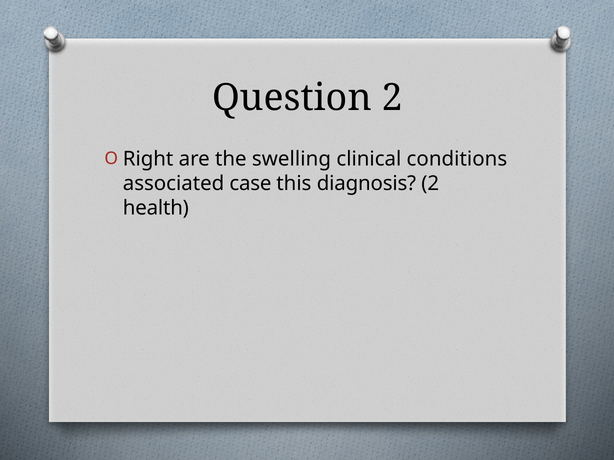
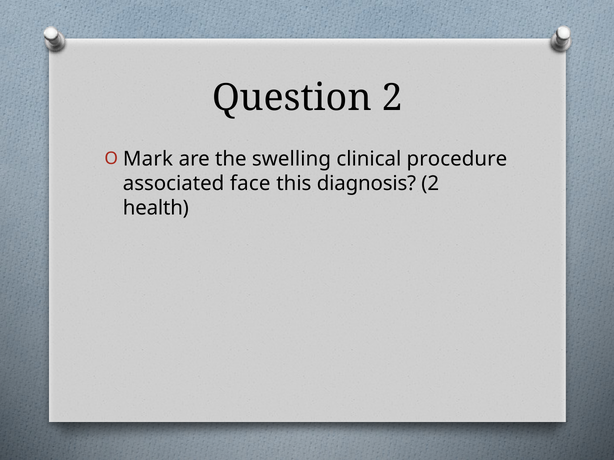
Right: Right -> Mark
conditions: conditions -> procedure
case: case -> face
